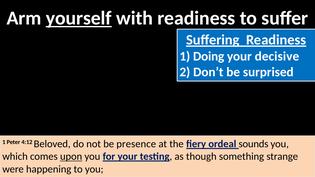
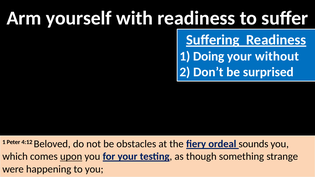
yourself underline: present -> none
decisive: decisive -> without
presence: presence -> obstacles
